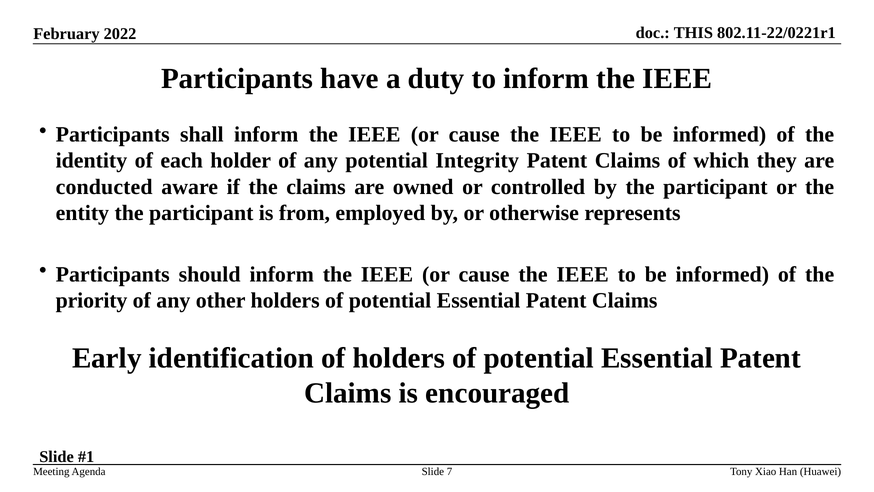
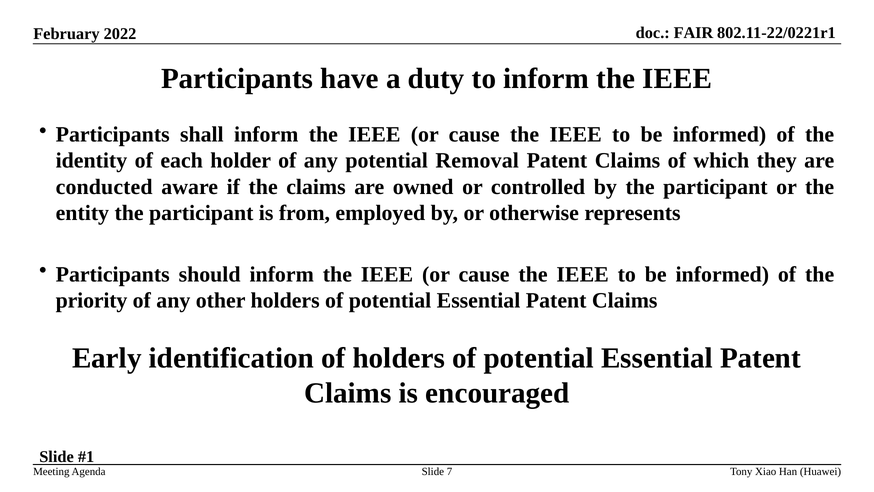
THIS: THIS -> FAIR
Integrity: Integrity -> Removal
